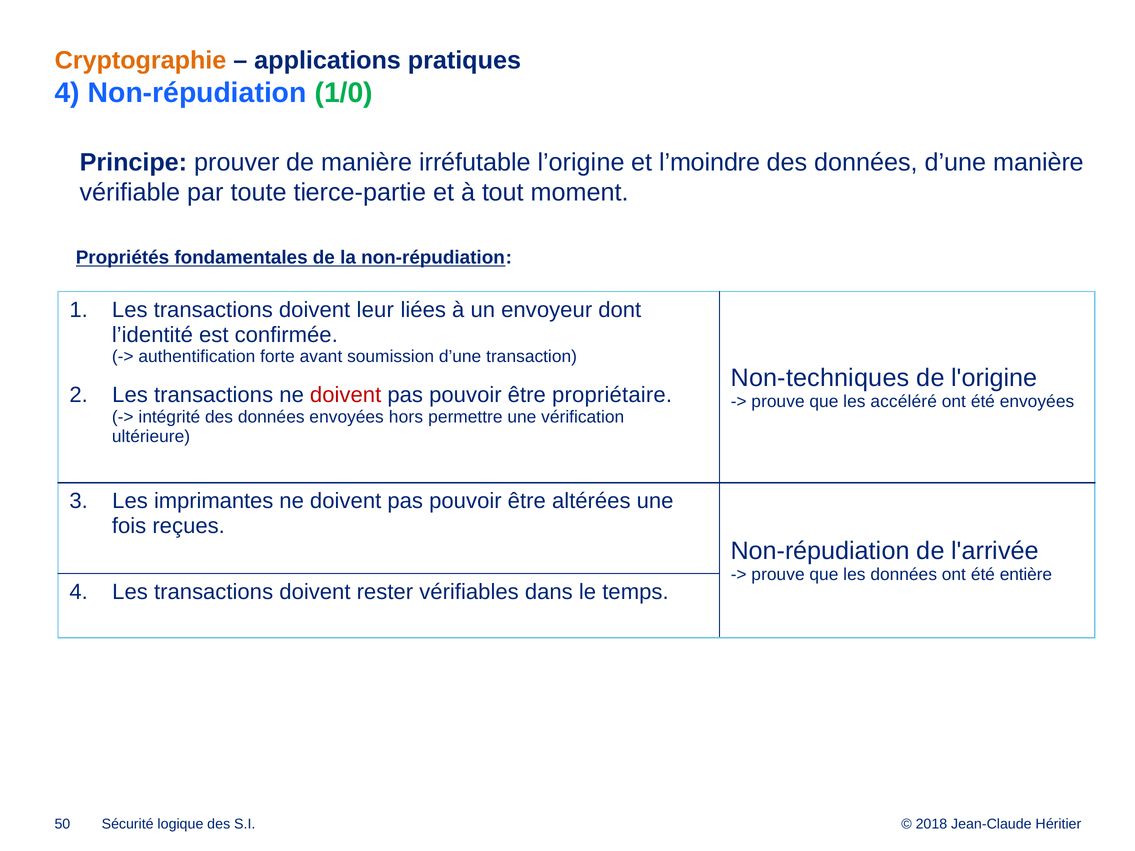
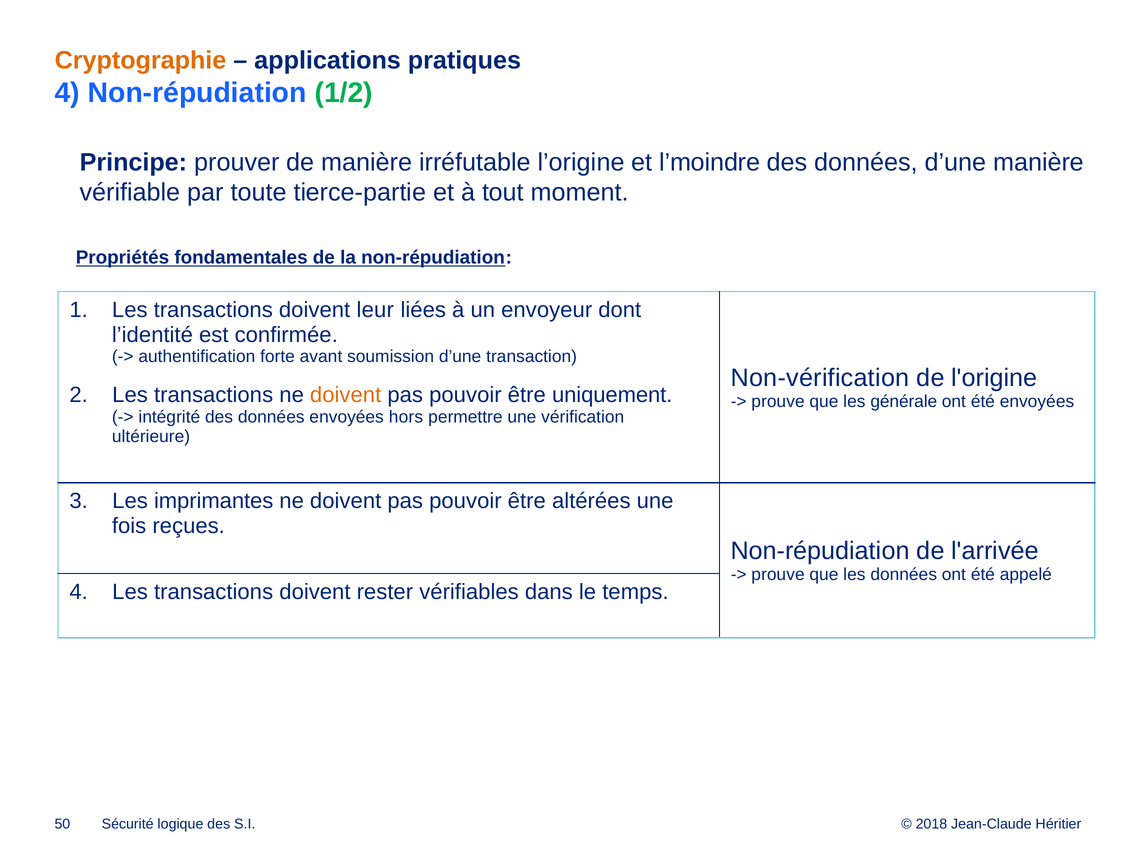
1/0: 1/0 -> 1/2
Non-techniques: Non-techniques -> Non-vérification
doivent at (346, 395) colour: red -> orange
propriétaire: propriétaire -> uniquement
accéléré: accéléré -> générale
entière: entière -> appelé
